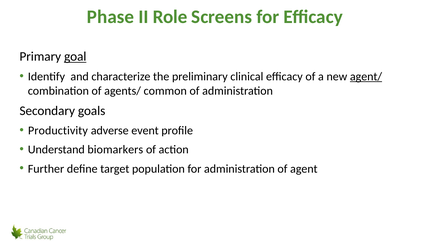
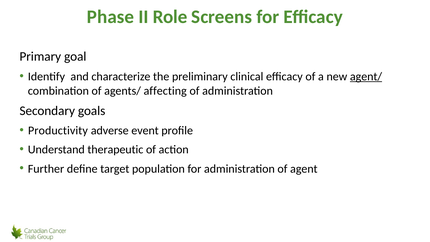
goal underline: present -> none
common: common -> affecting
biomarkers: biomarkers -> therapeutic
